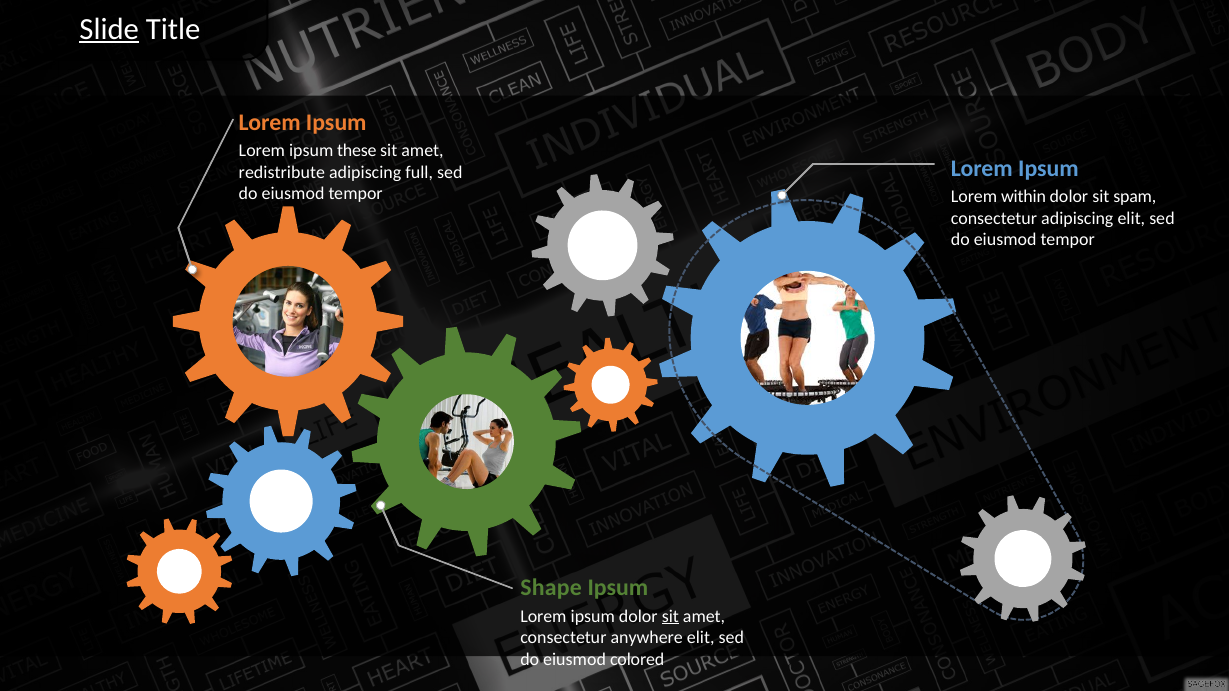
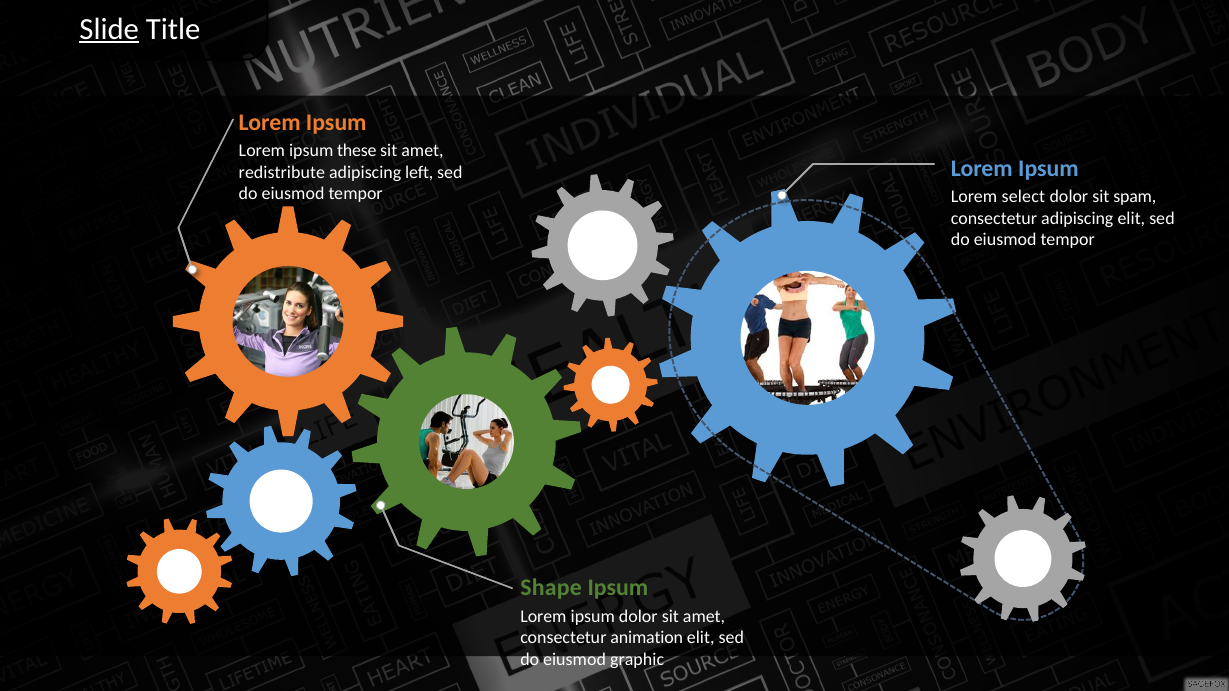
full: full -> left
within: within -> select
sit at (670, 616) underline: present -> none
anywhere: anywhere -> animation
colored: colored -> graphic
